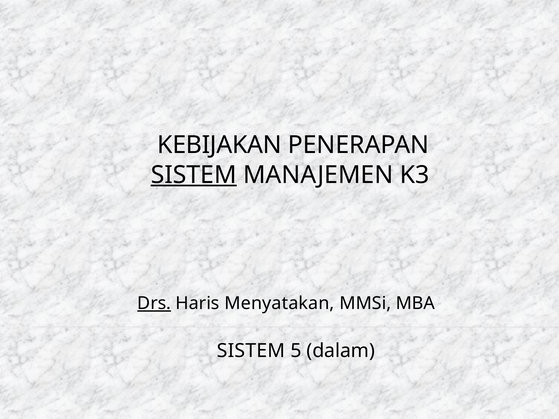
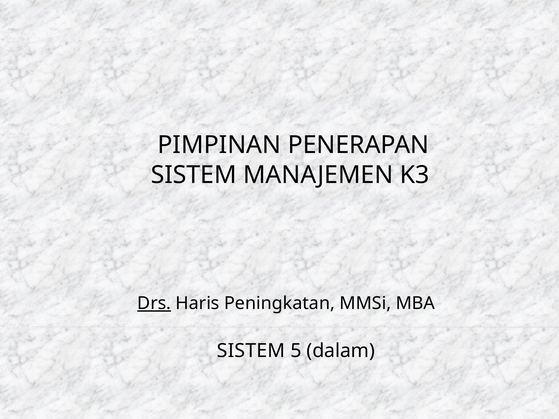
KEBIJAKAN: KEBIJAKAN -> PIMPINAN
SISTEM at (194, 175) underline: present -> none
Menyatakan: Menyatakan -> Peningkatan
